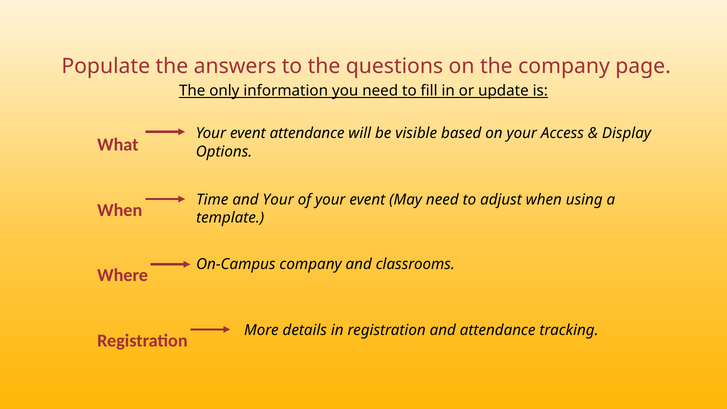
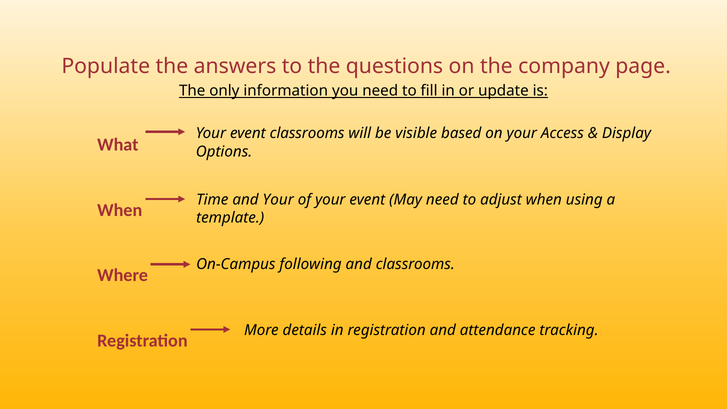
event attendance: attendance -> classrooms
On-Campus company: company -> following
